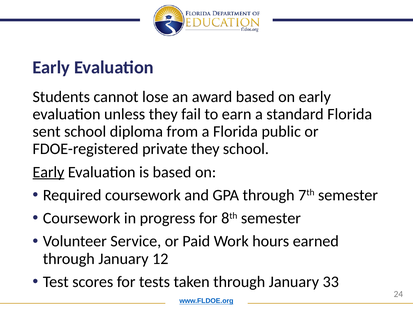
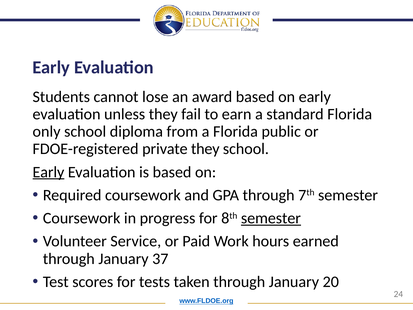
sent: sent -> only
semester at (271, 218) underline: none -> present
12: 12 -> 37
33: 33 -> 20
